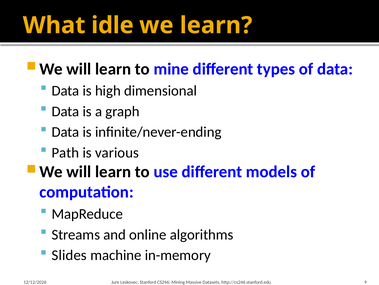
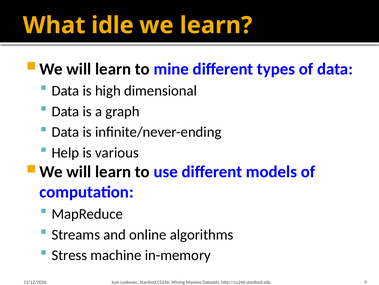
Path: Path -> Help
Slides: Slides -> Stress
